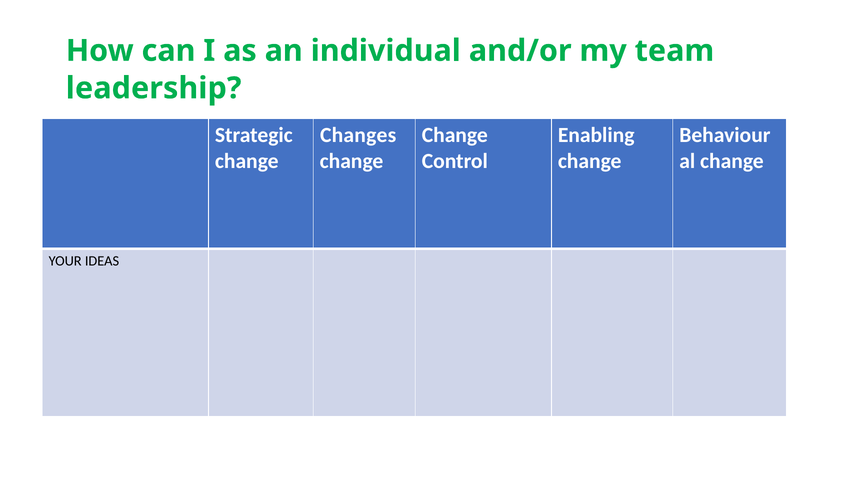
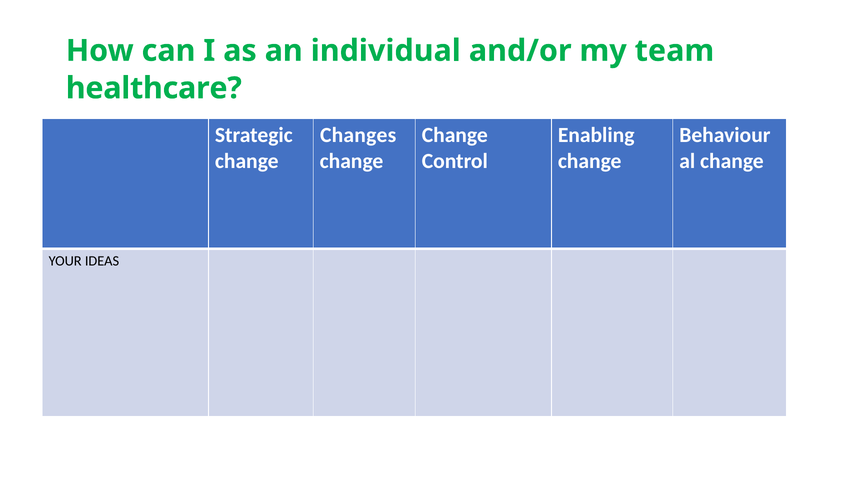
leadership: leadership -> healthcare
